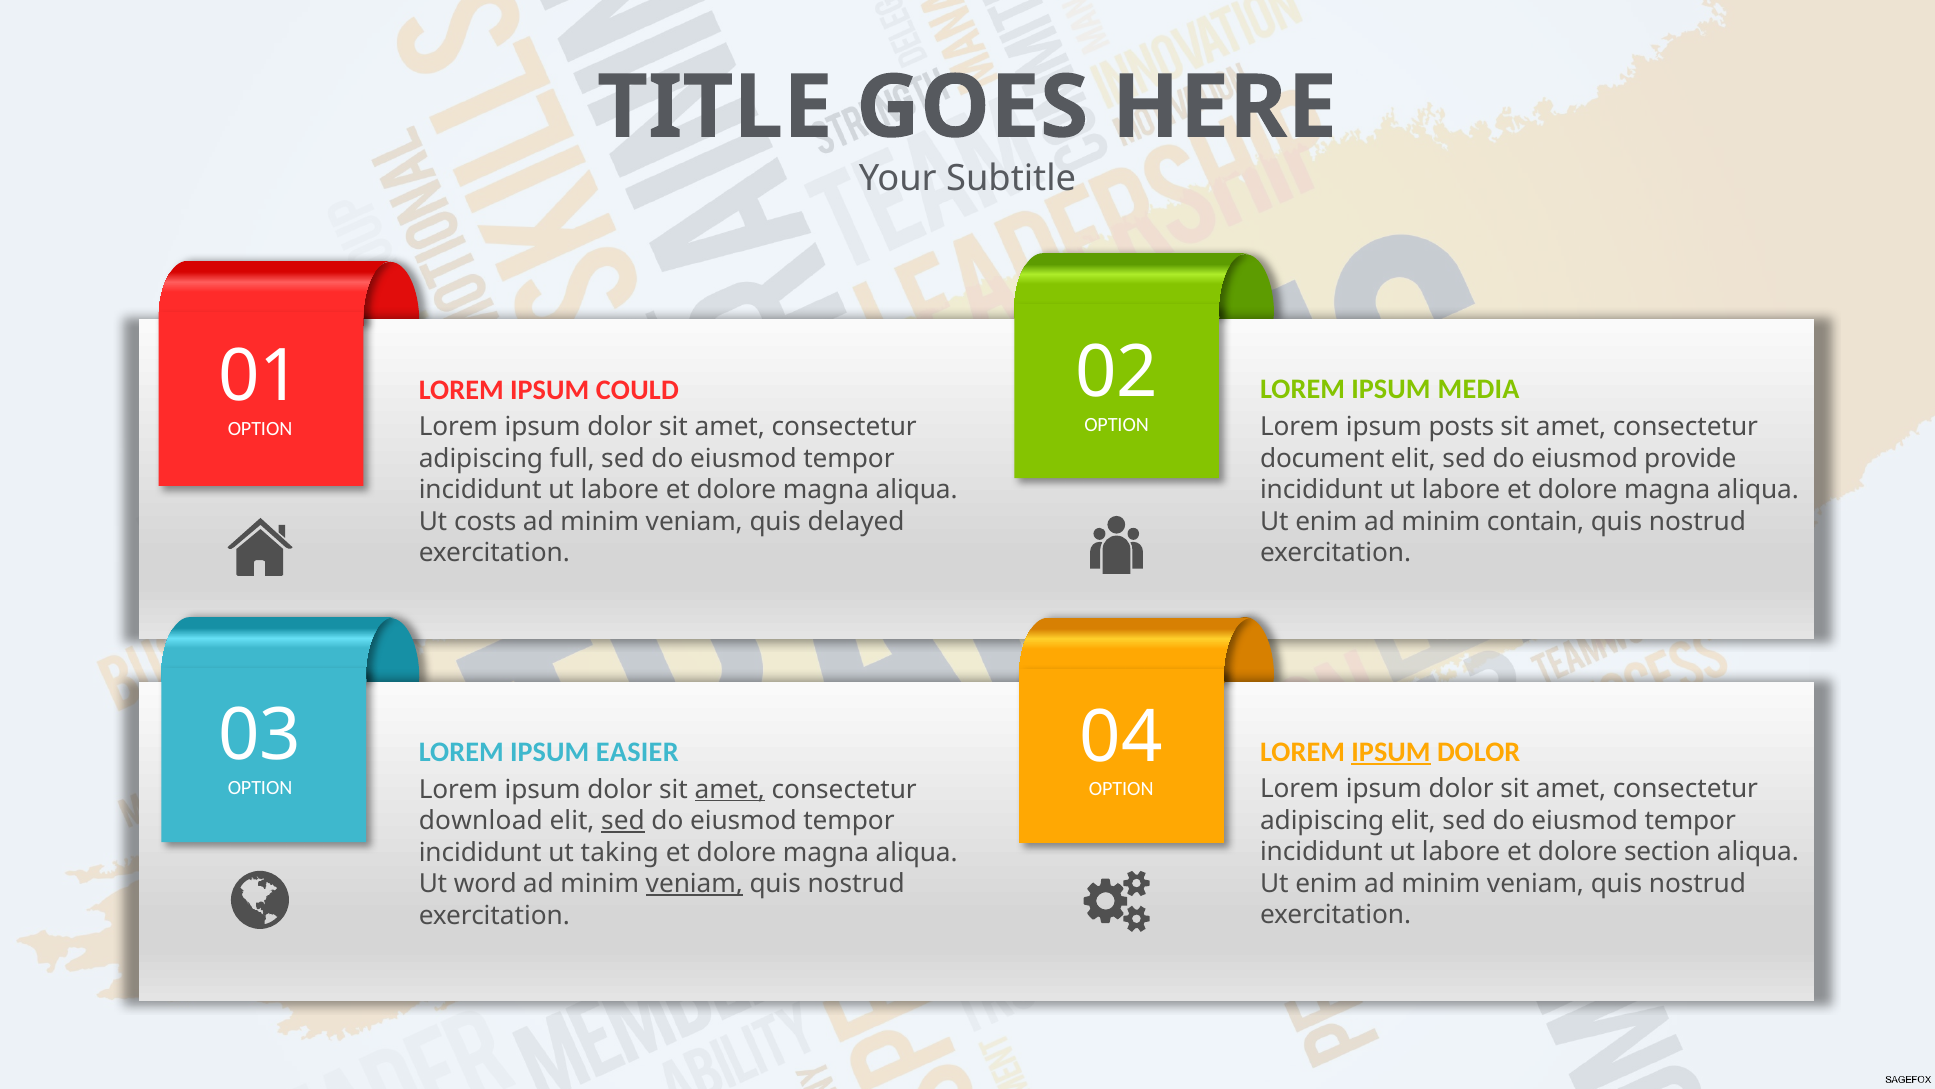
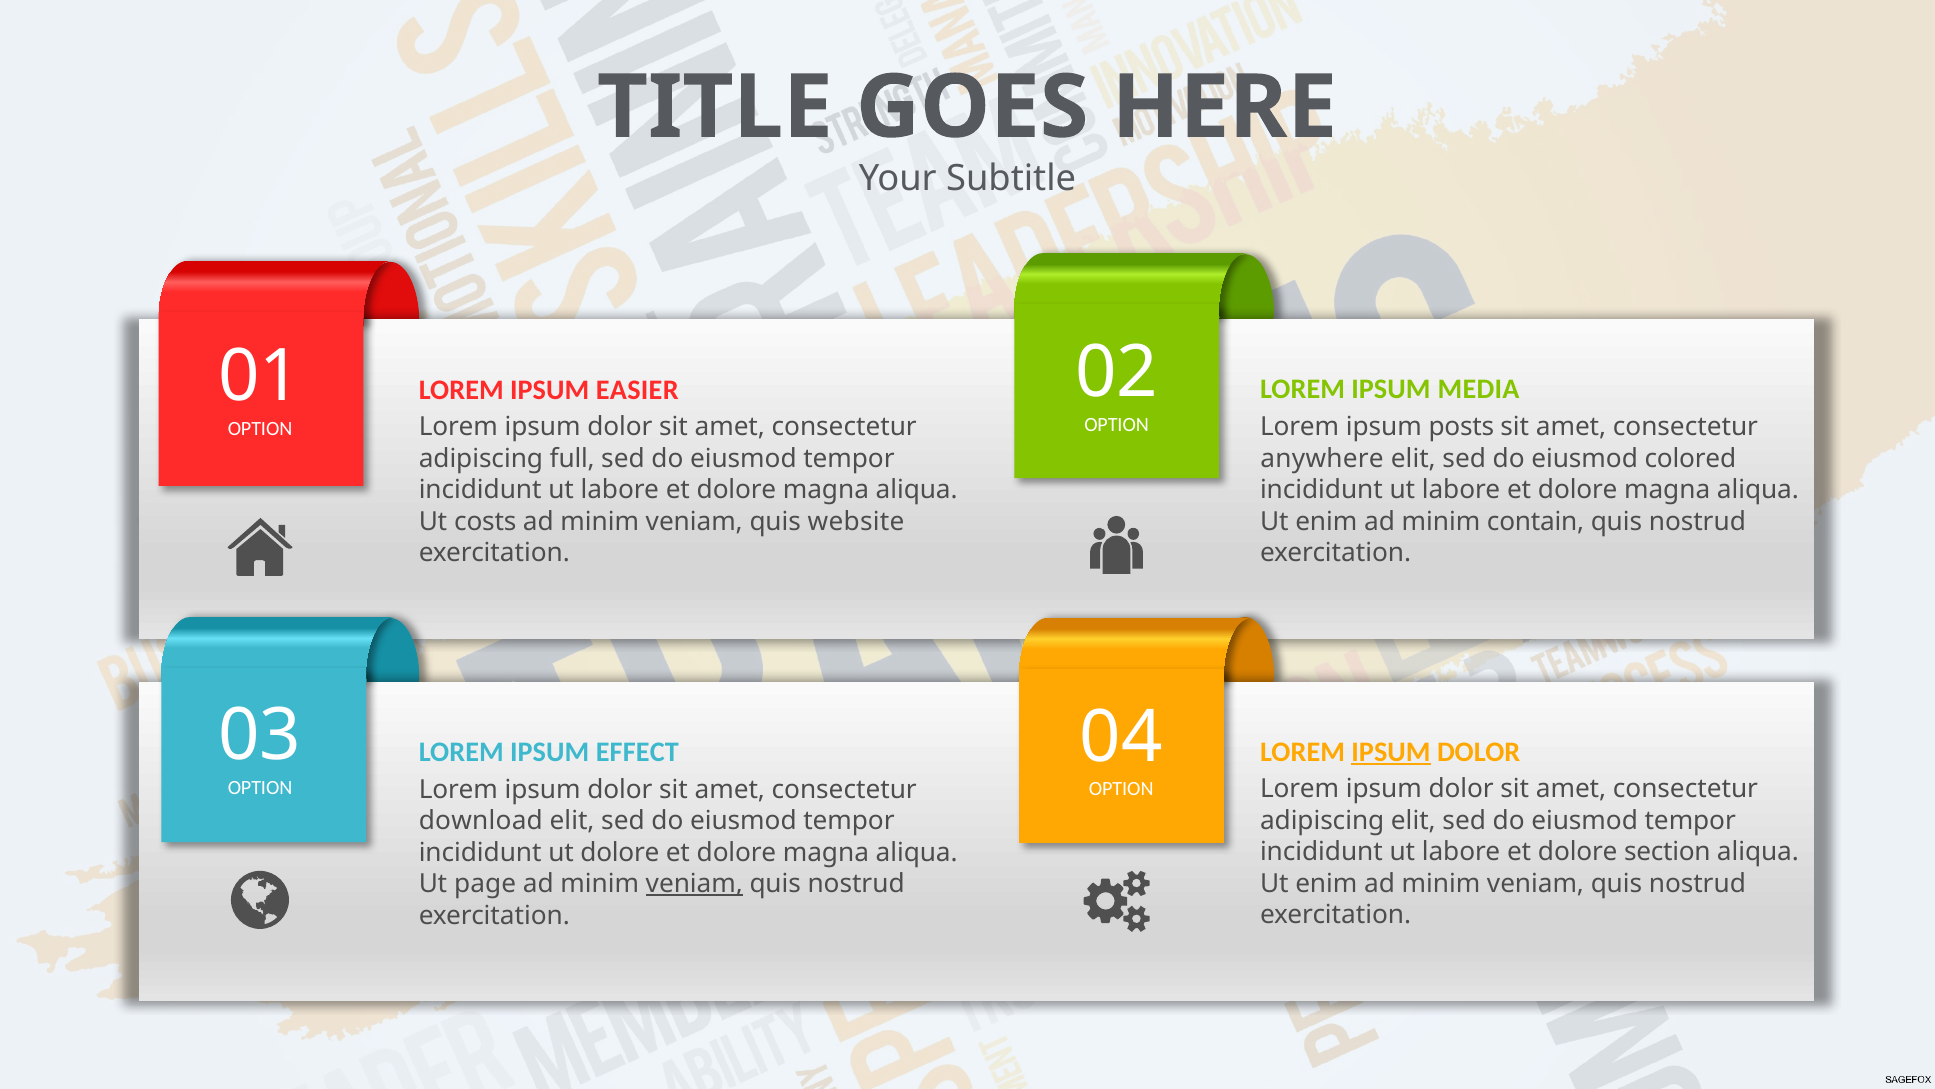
COULD: COULD -> EASIER
document: document -> anywhere
provide: provide -> colored
delayed: delayed -> website
EASIER: EASIER -> EFFECT
amet at (730, 789) underline: present -> none
sed at (623, 820) underline: present -> none
ut taking: taking -> dolore
word: word -> page
